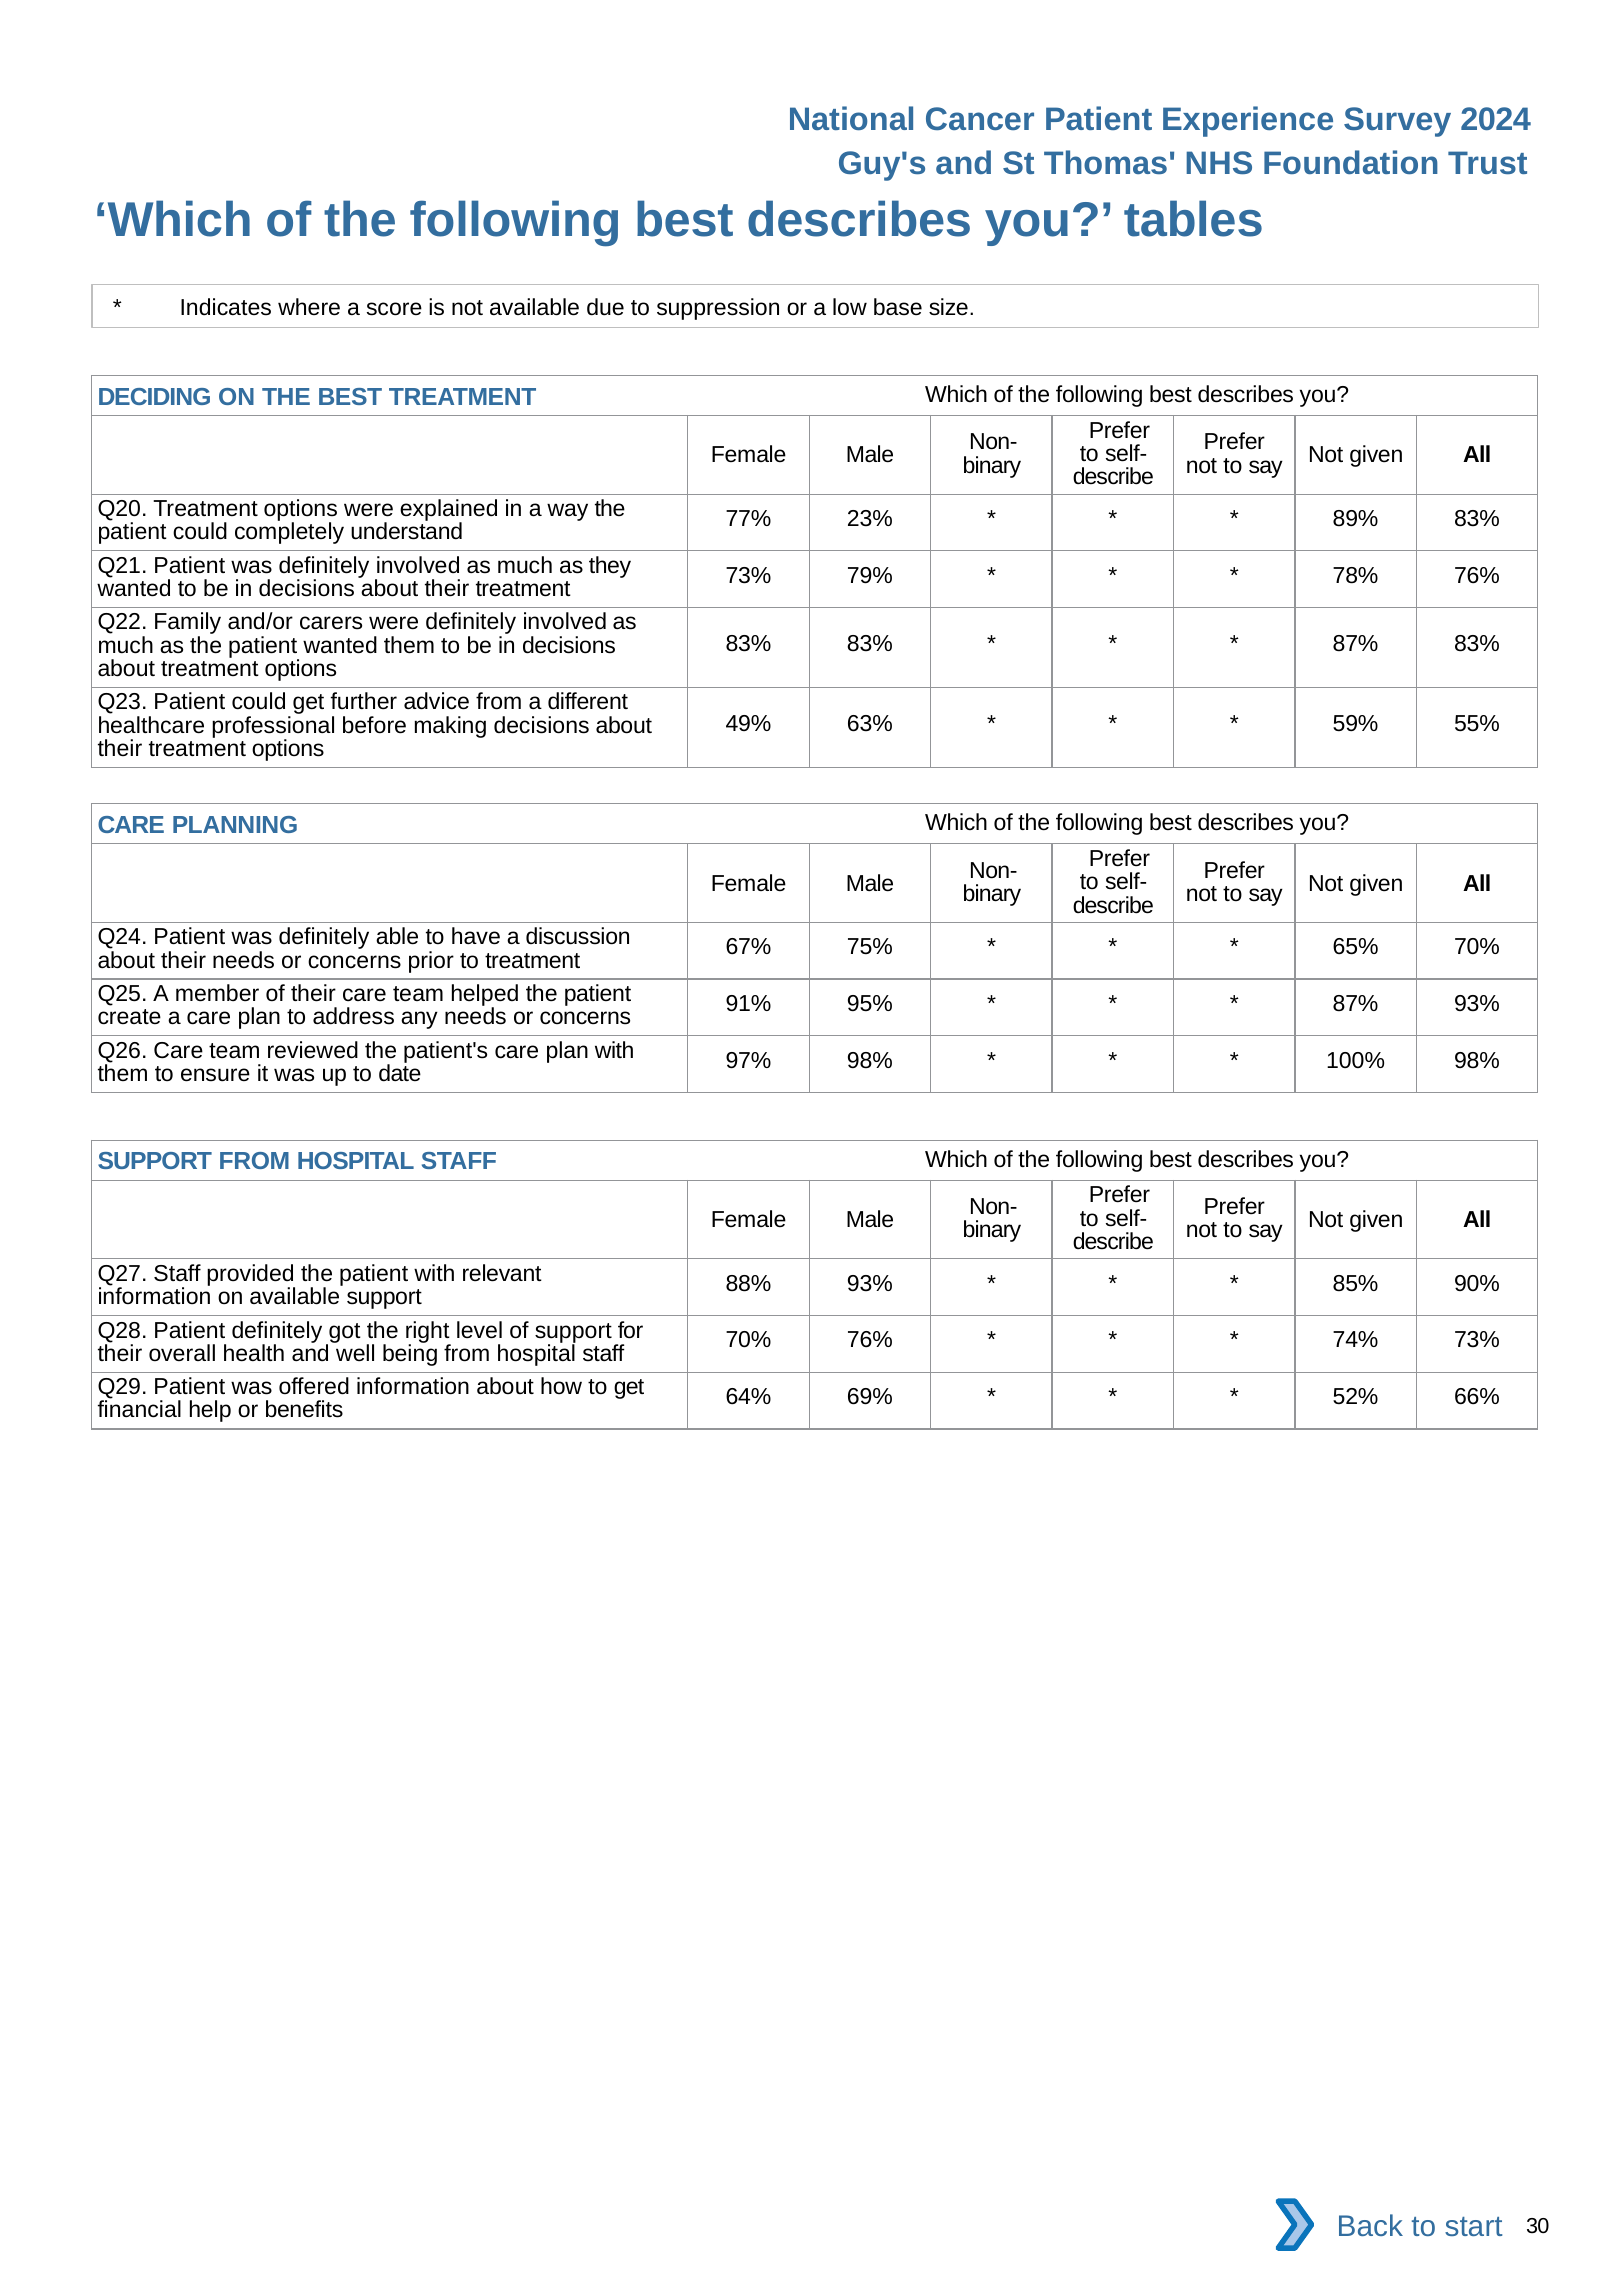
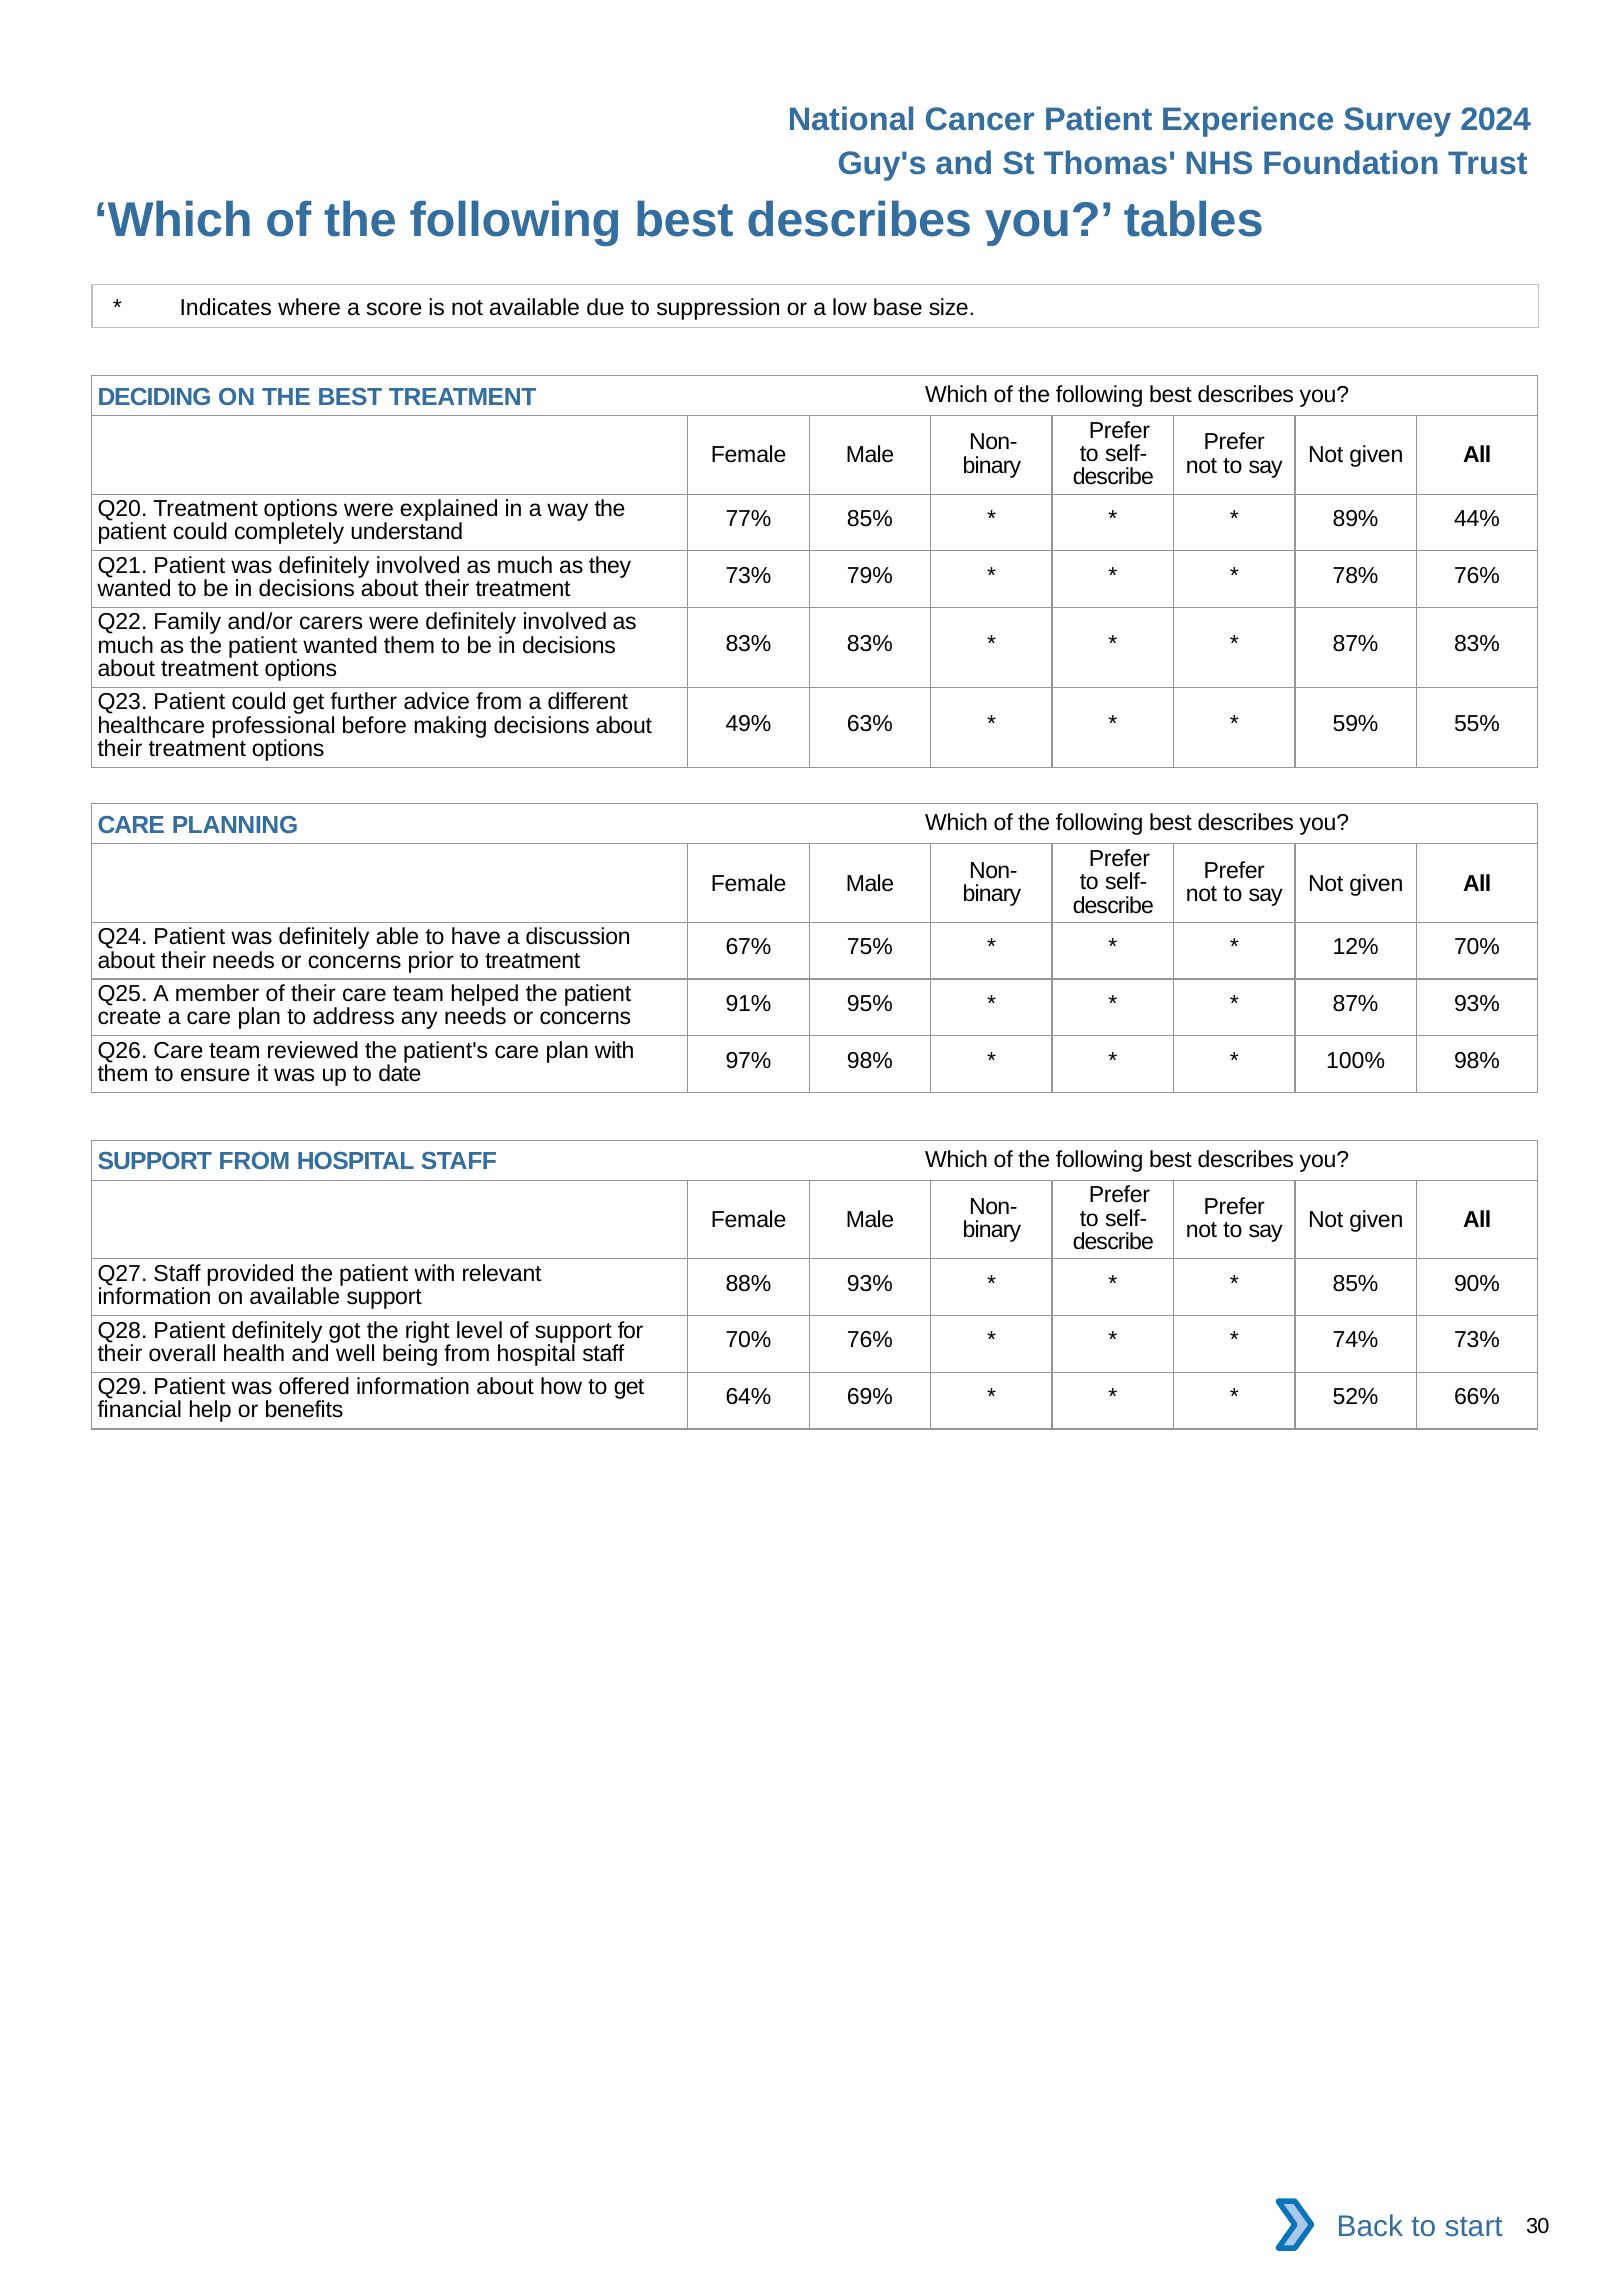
77% 23%: 23% -> 85%
89% 83%: 83% -> 44%
65%: 65% -> 12%
